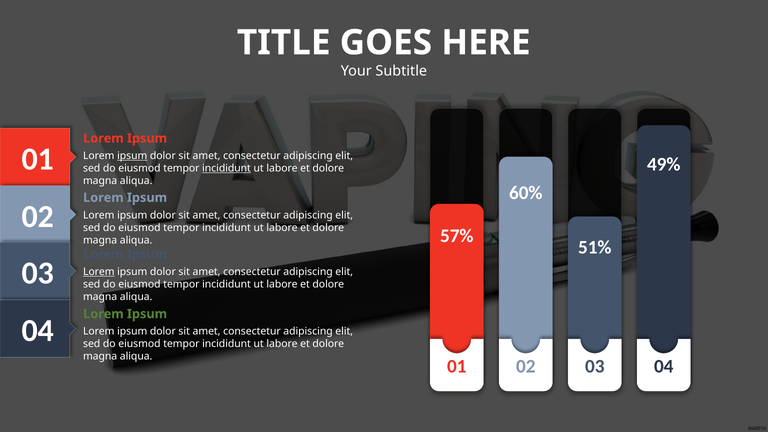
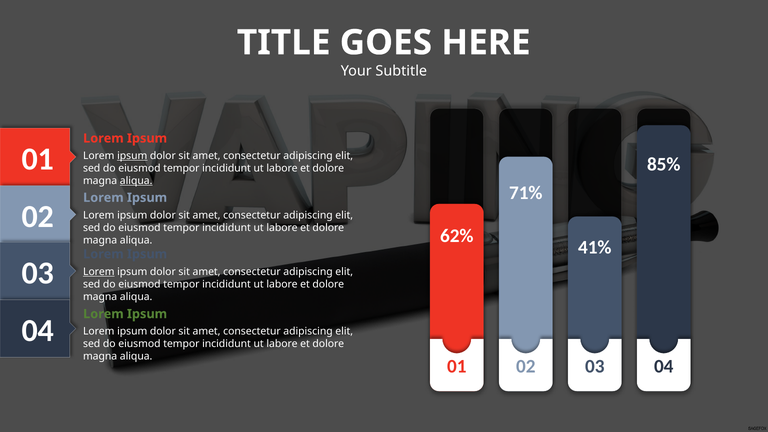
49%: 49% -> 85%
incididunt at (227, 168) underline: present -> none
aliqua at (136, 181) underline: none -> present
60%: 60% -> 71%
57%: 57% -> 62%
51%: 51% -> 41%
